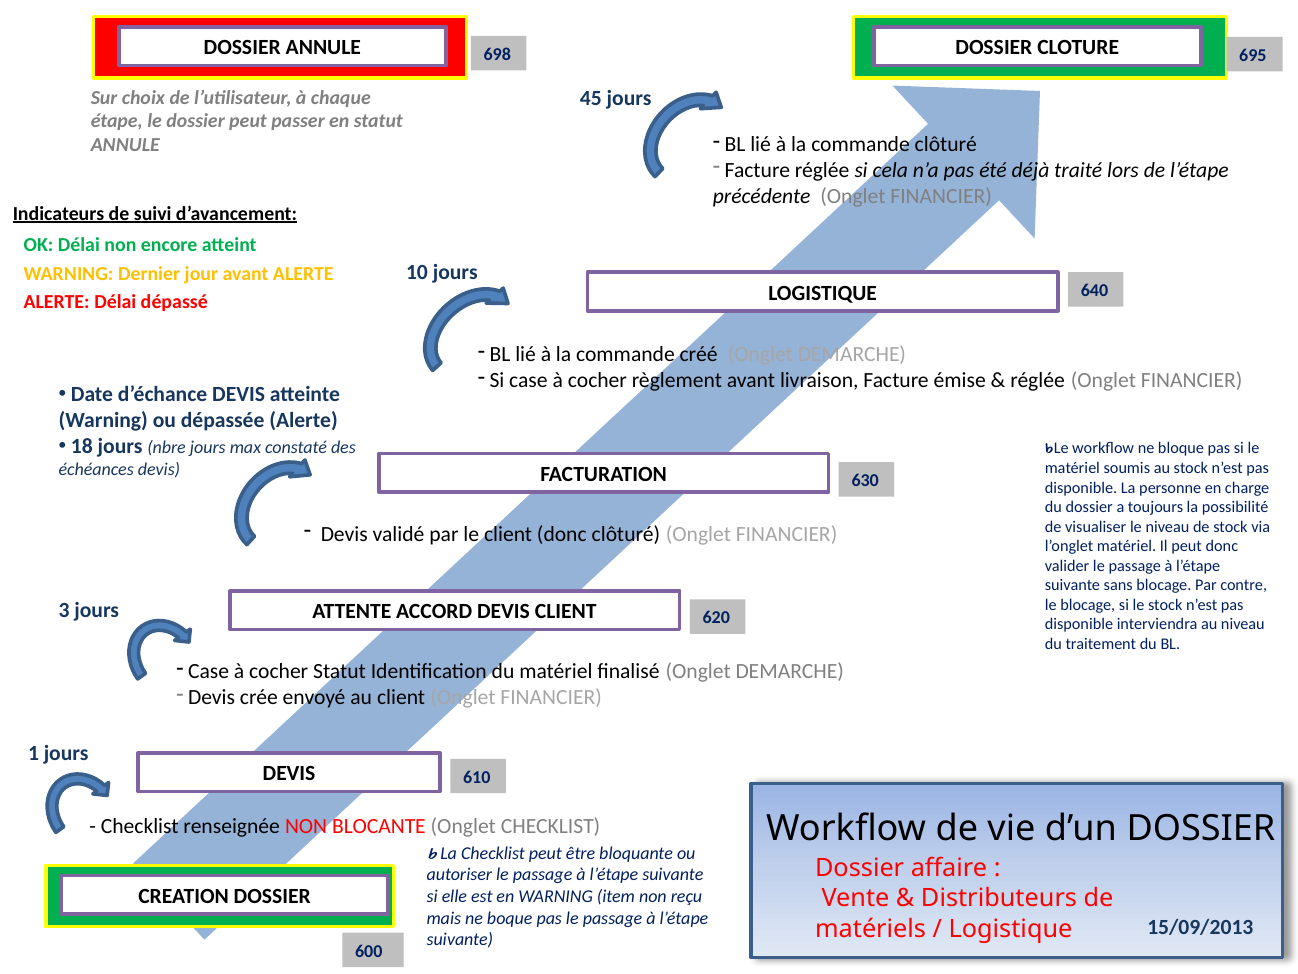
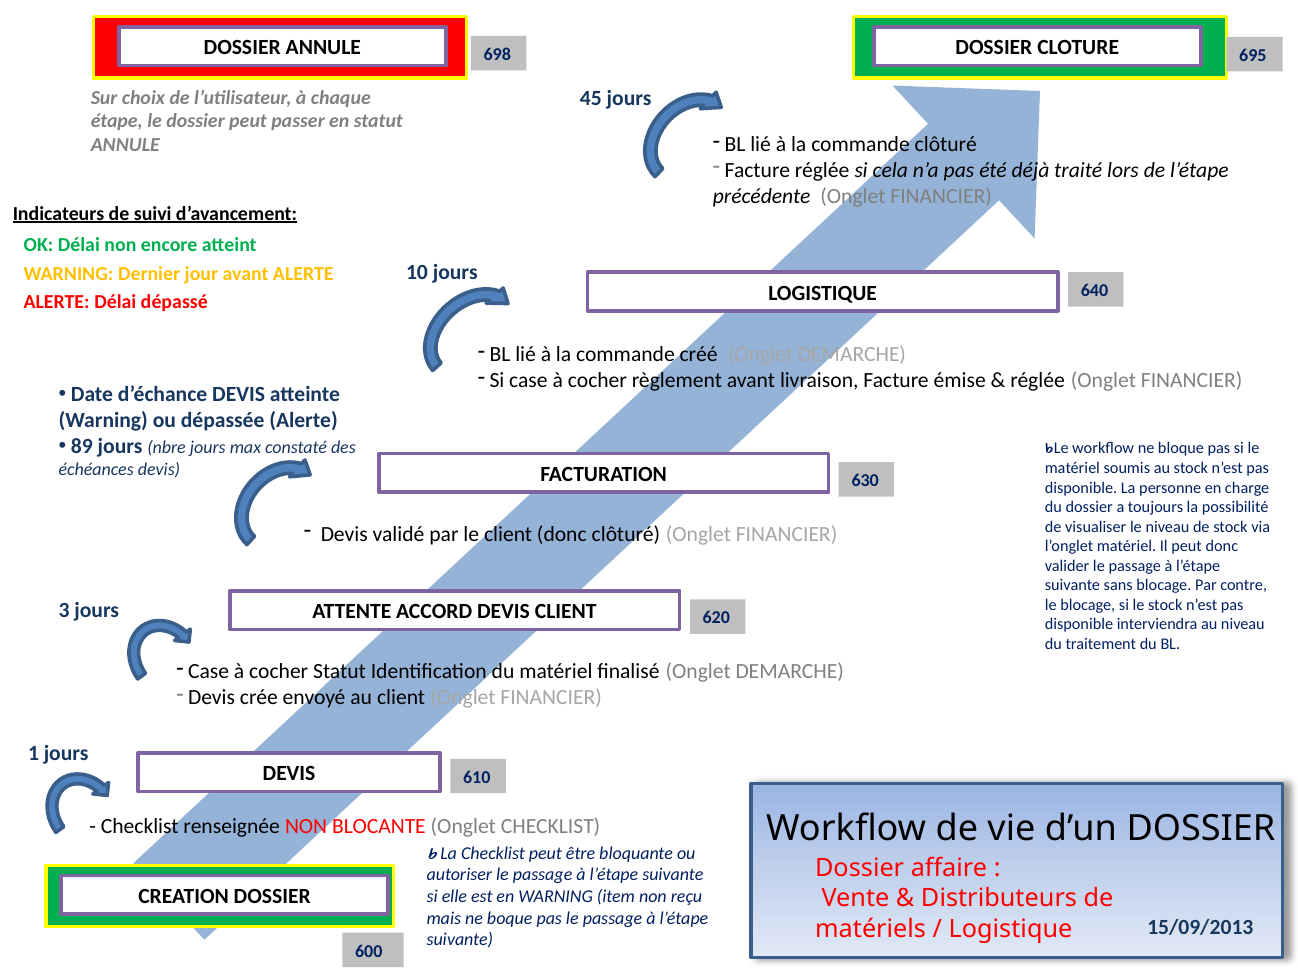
18: 18 -> 89
